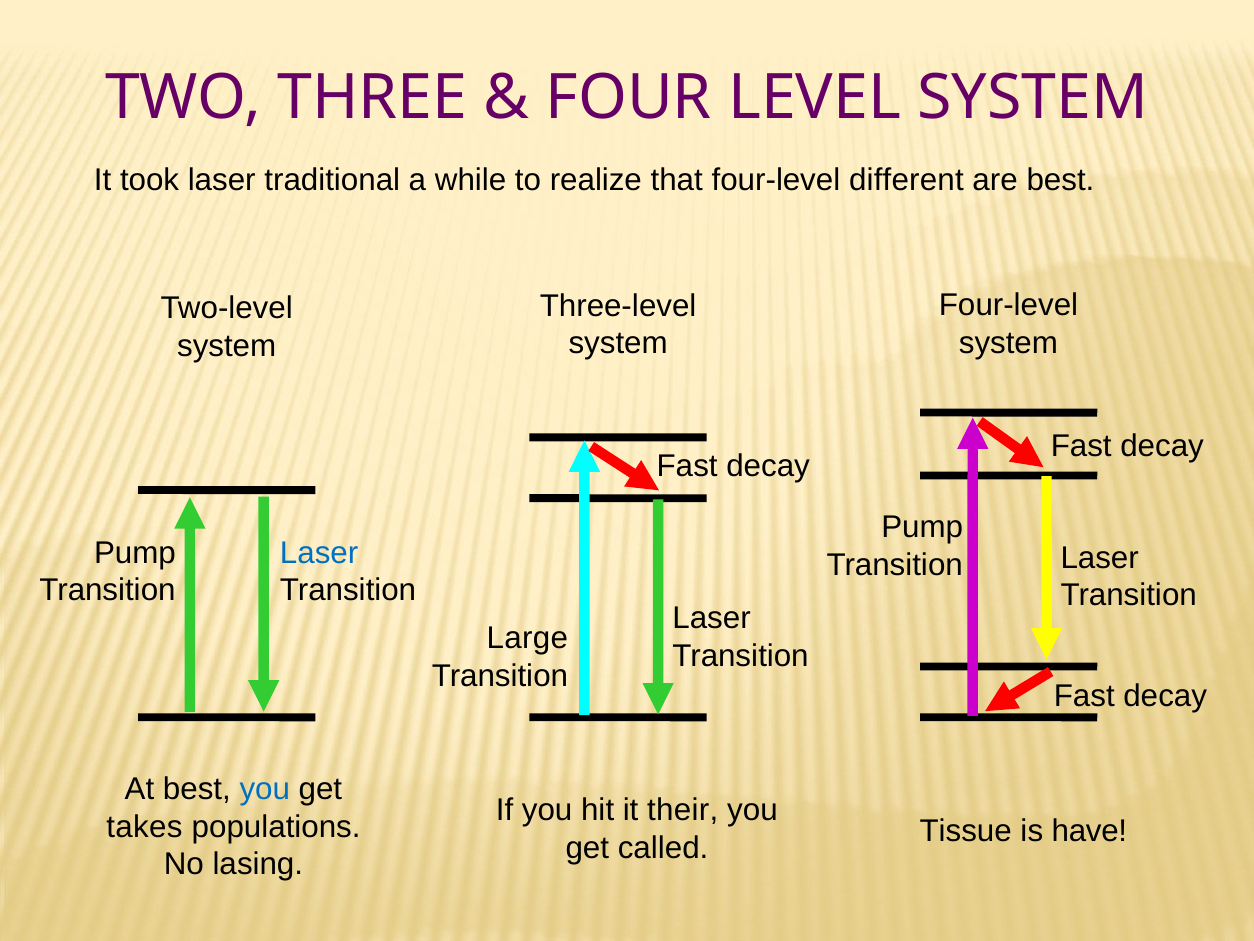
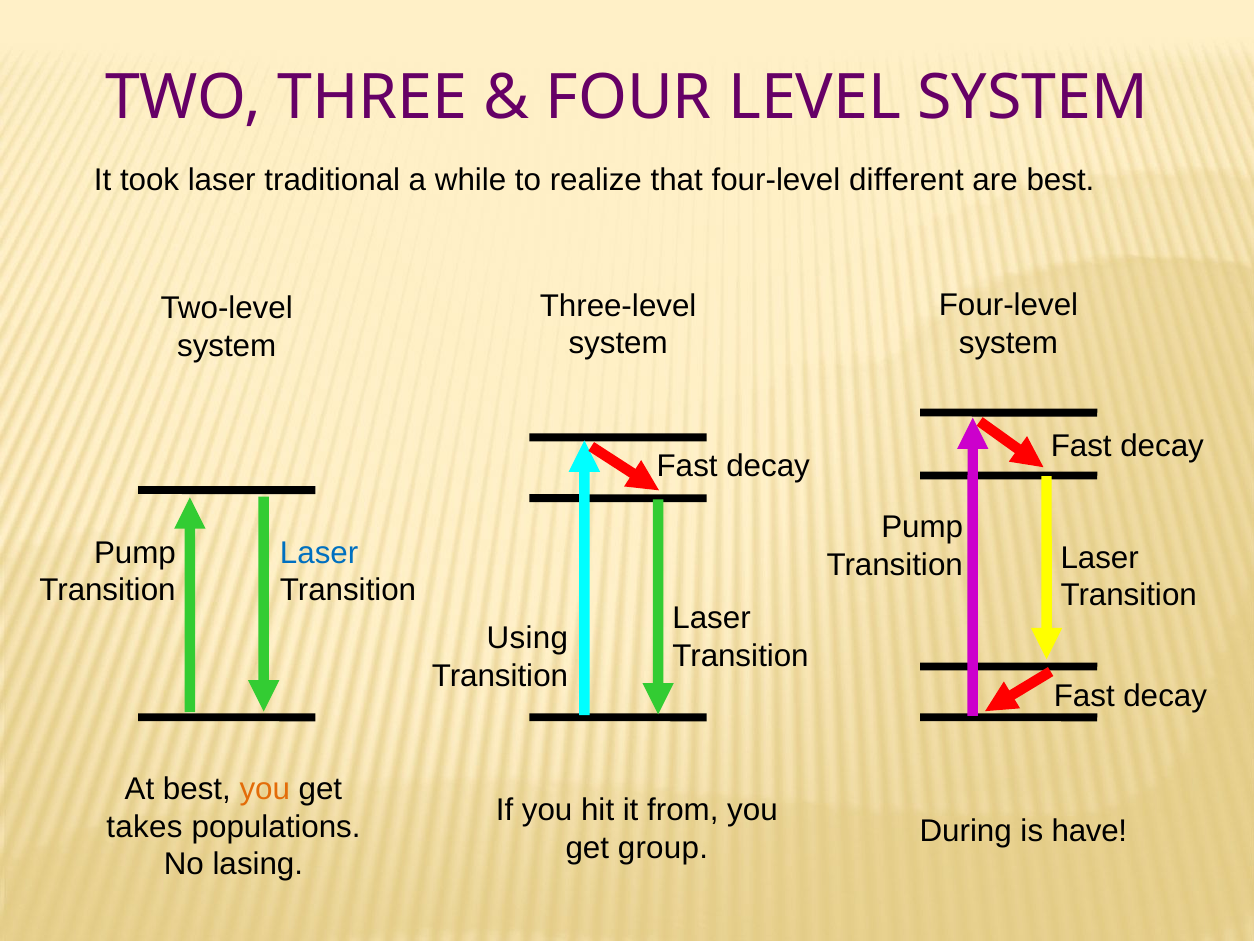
Large: Large -> Using
you at (265, 789) colour: blue -> orange
their: their -> from
Tissue: Tissue -> During
called: called -> group
